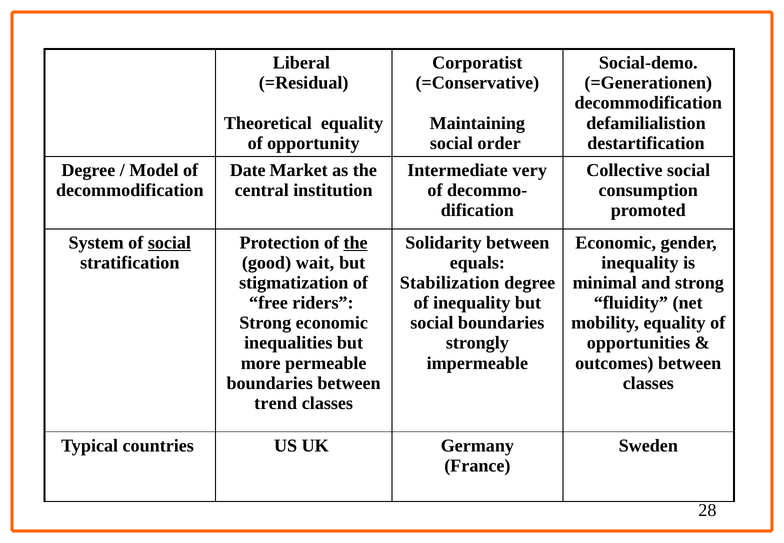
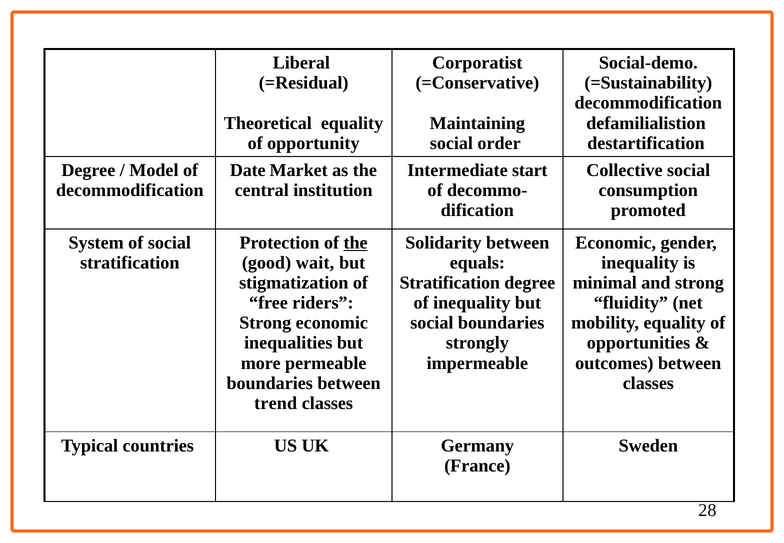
=Generationen: =Generationen -> =Sustainability
very: very -> start
social at (169, 243) underline: present -> none
Stabilization at (450, 283): Stabilization -> Stratification
